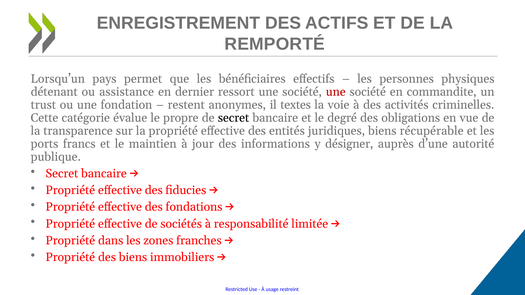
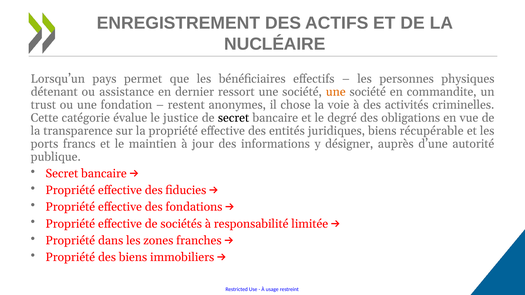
REMPORTÉ: REMPORTÉ -> NUCLÉAIRE
une at (336, 92) colour: red -> orange
textes: textes -> chose
propre: propre -> justice
